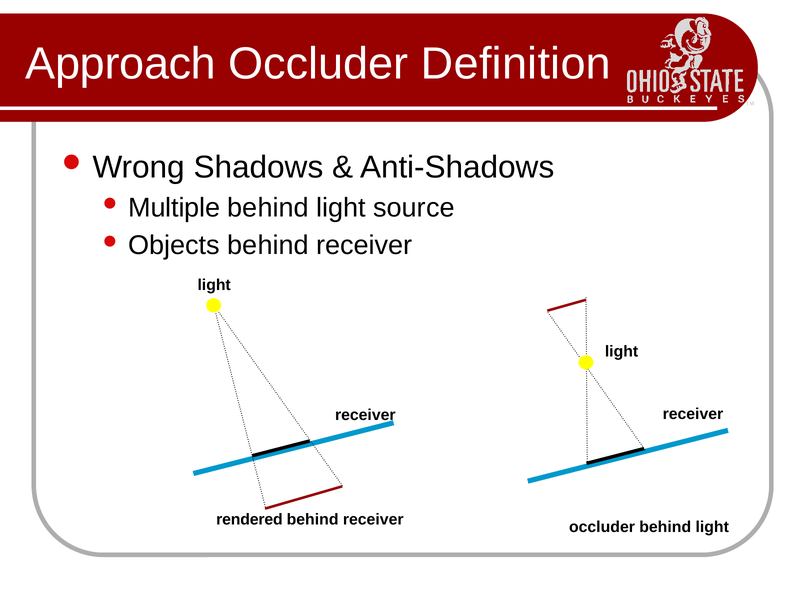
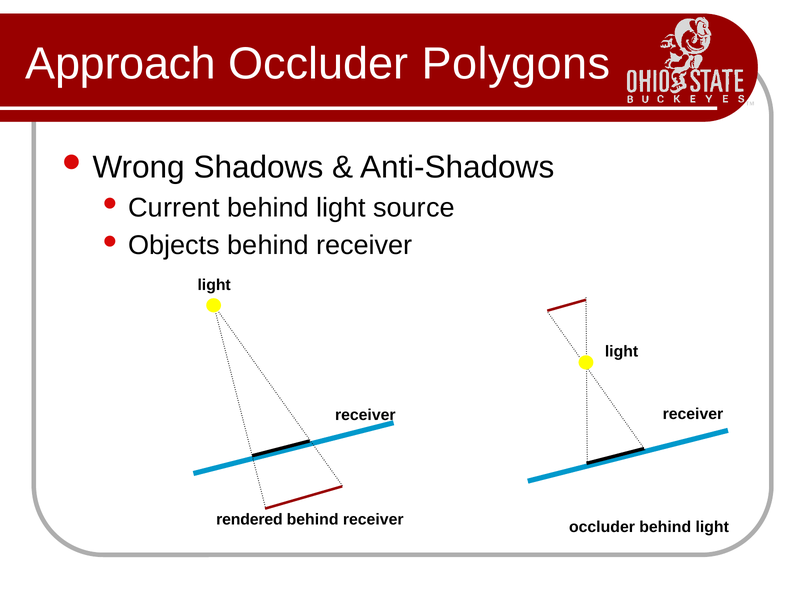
Definition: Definition -> Polygons
Multiple: Multiple -> Current
